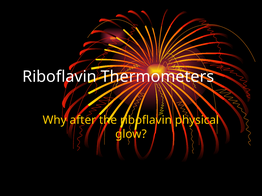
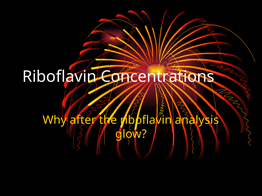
Thermometers: Thermometers -> Concentrations
physical: physical -> analysis
